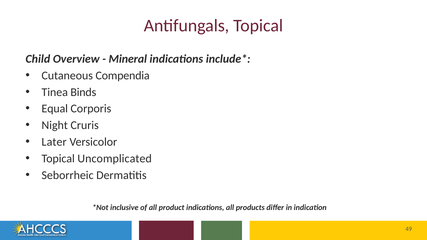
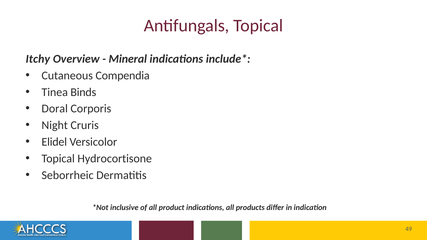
Child: Child -> Itchy
Equal: Equal -> Doral
Later: Later -> Elidel
Uncomplicated: Uncomplicated -> Hydrocortisone
